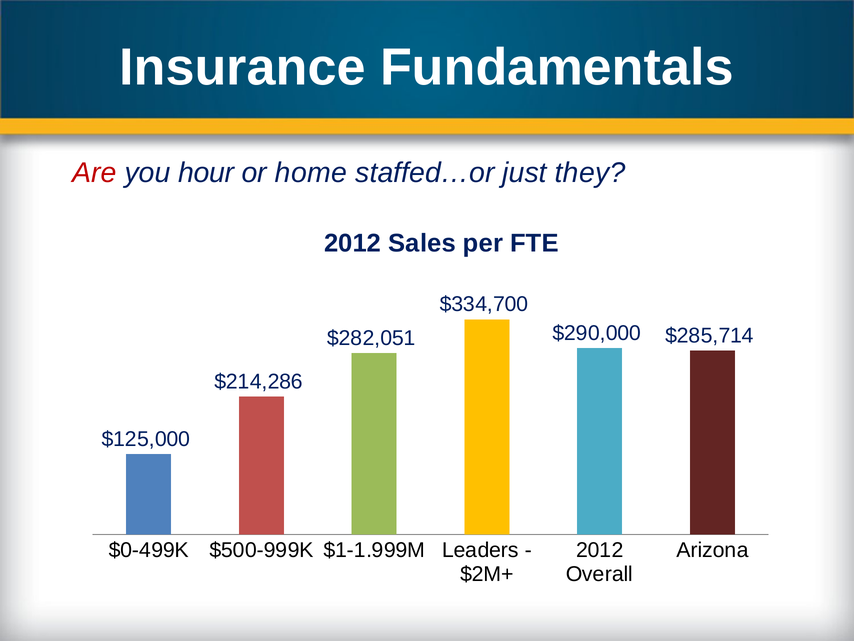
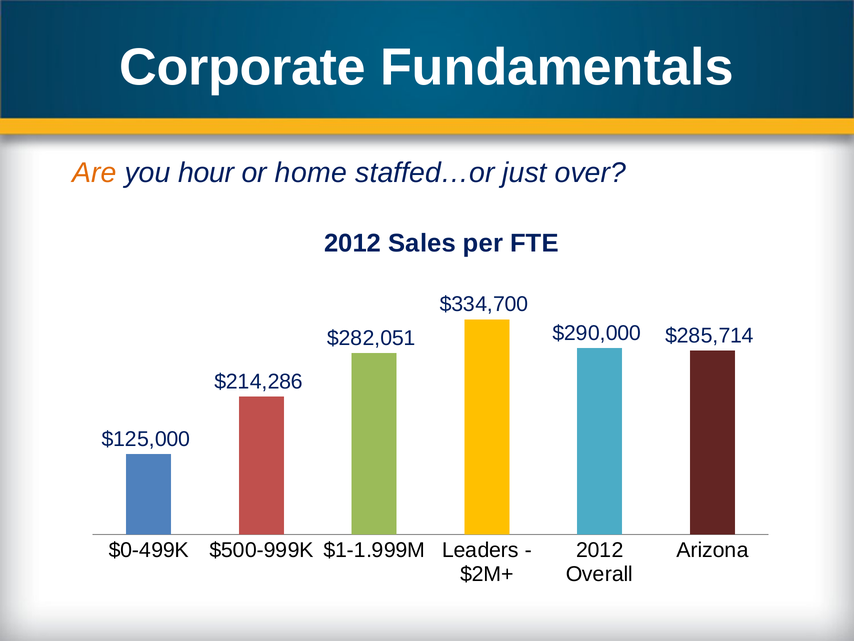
Insurance: Insurance -> Corporate
Are colour: red -> orange
they: they -> over
